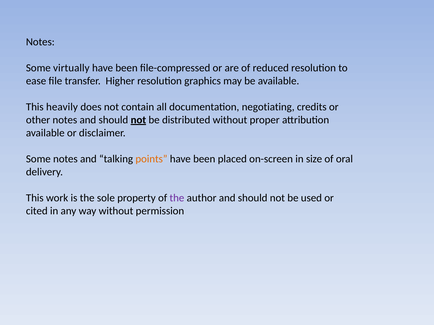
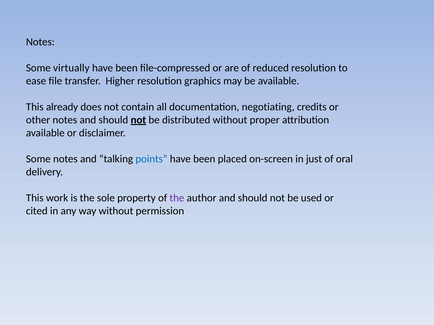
heavily: heavily -> already
points colour: orange -> blue
size: size -> just
